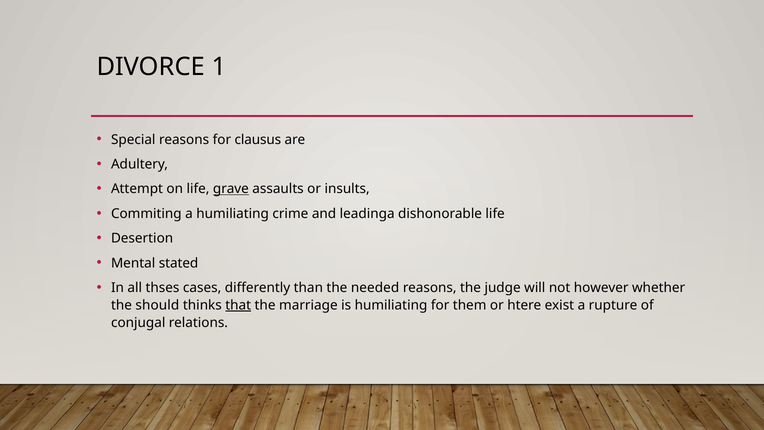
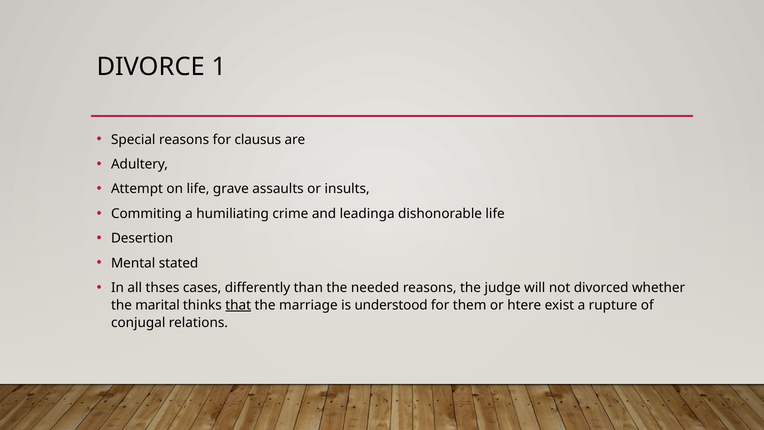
grave underline: present -> none
however: however -> divorced
should: should -> marital
is humiliating: humiliating -> understood
